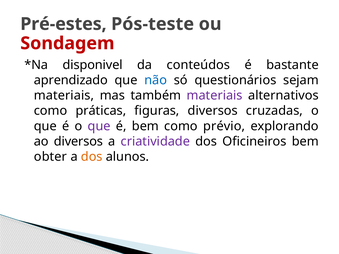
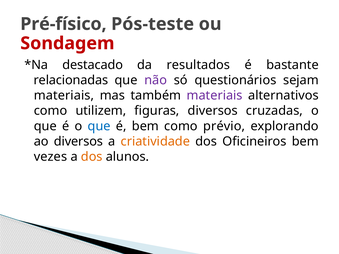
Pré-estes: Pré-estes -> Pré-físico
disponivel: disponivel -> destacado
conteúdos: conteúdos -> resultados
aprendizado: aprendizado -> relacionadas
não colour: blue -> purple
práticas: práticas -> utilizem
que at (99, 126) colour: purple -> blue
criatividade colour: purple -> orange
obter: obter -> vezes
